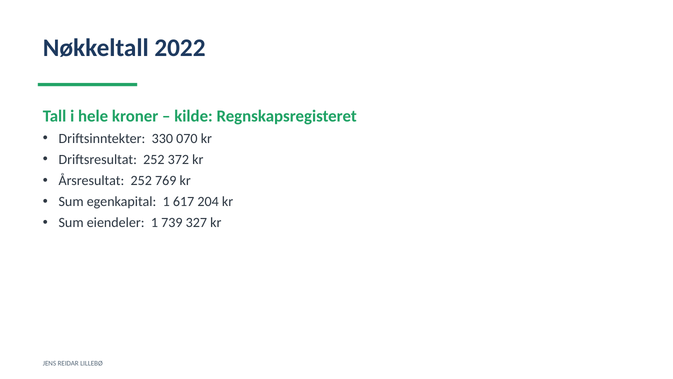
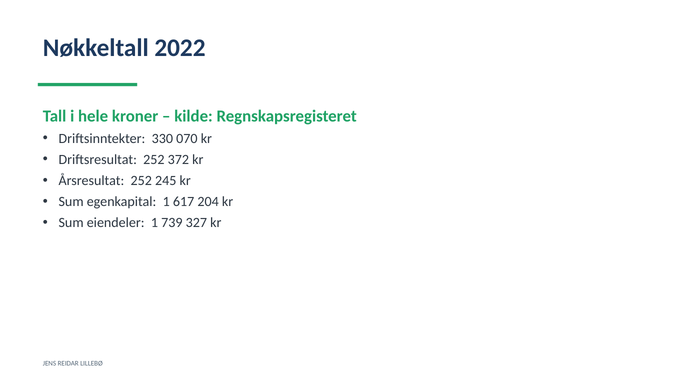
769: 769 -> 245
